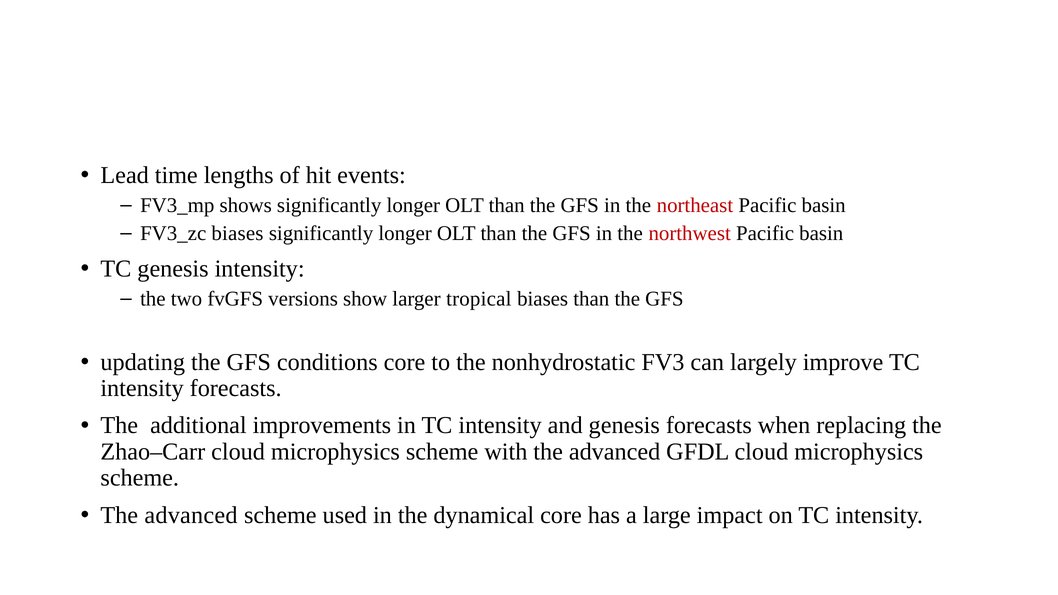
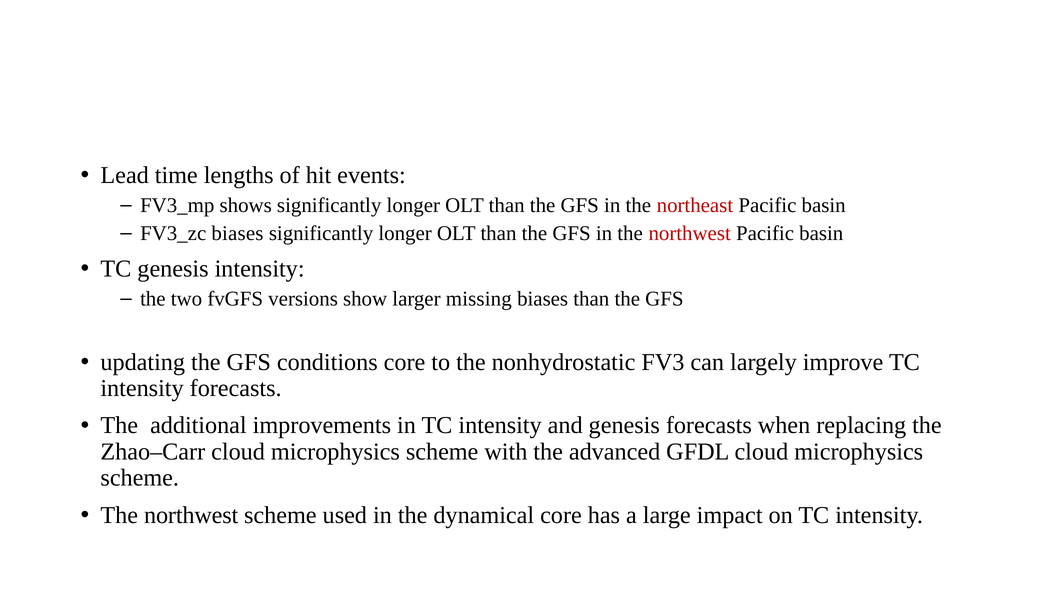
tropical: tropical -> missing
advanced at (191, 515): advanced -> northwest
